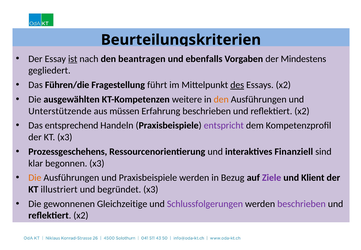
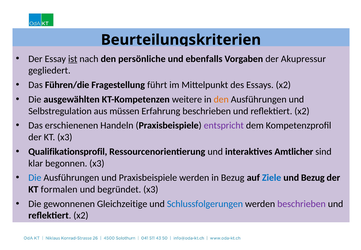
beantragen: beantragen -> persönliche
Mindestens: Mindestens -> Akupressur
des underline: present -> none
Unterstützende: Unterstützende -> Selbstregulation
entsprechend: entsprechend -> erschienenen
Prozessgeschehens: Prozessgeschehens -> Qualifikationsprofil
Finanziell: Finanziell -> Amtlicher
Die at (35, 178) colour: orange -> blue
Ziele colour: purple -> blue
und Klient: Klient -> Bezug
illustriert: illustriert -> formalen
Schlussfolgerungen colour: purple -> blue
